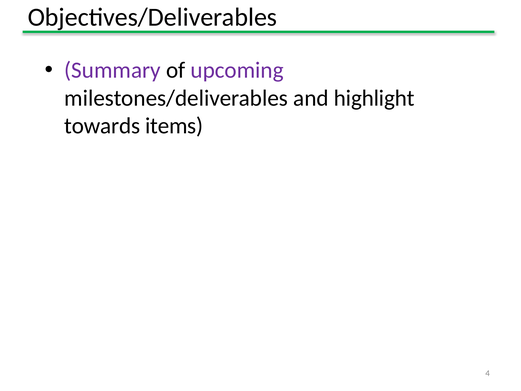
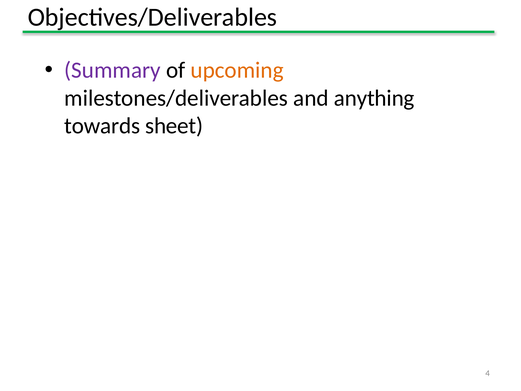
upcoming colour: purple -> orange
highlight: highlight -> anything
items: items -> sheet
